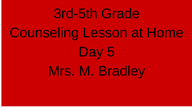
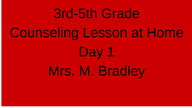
5: 5 -> 1
